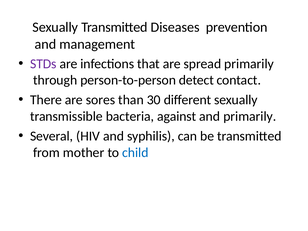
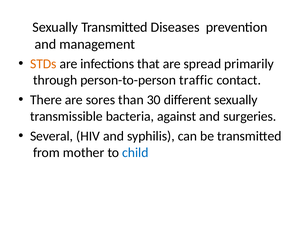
STDs colour: purple -> orange
detect: detect -> traffic
and primarily: primarily -> surgeries
